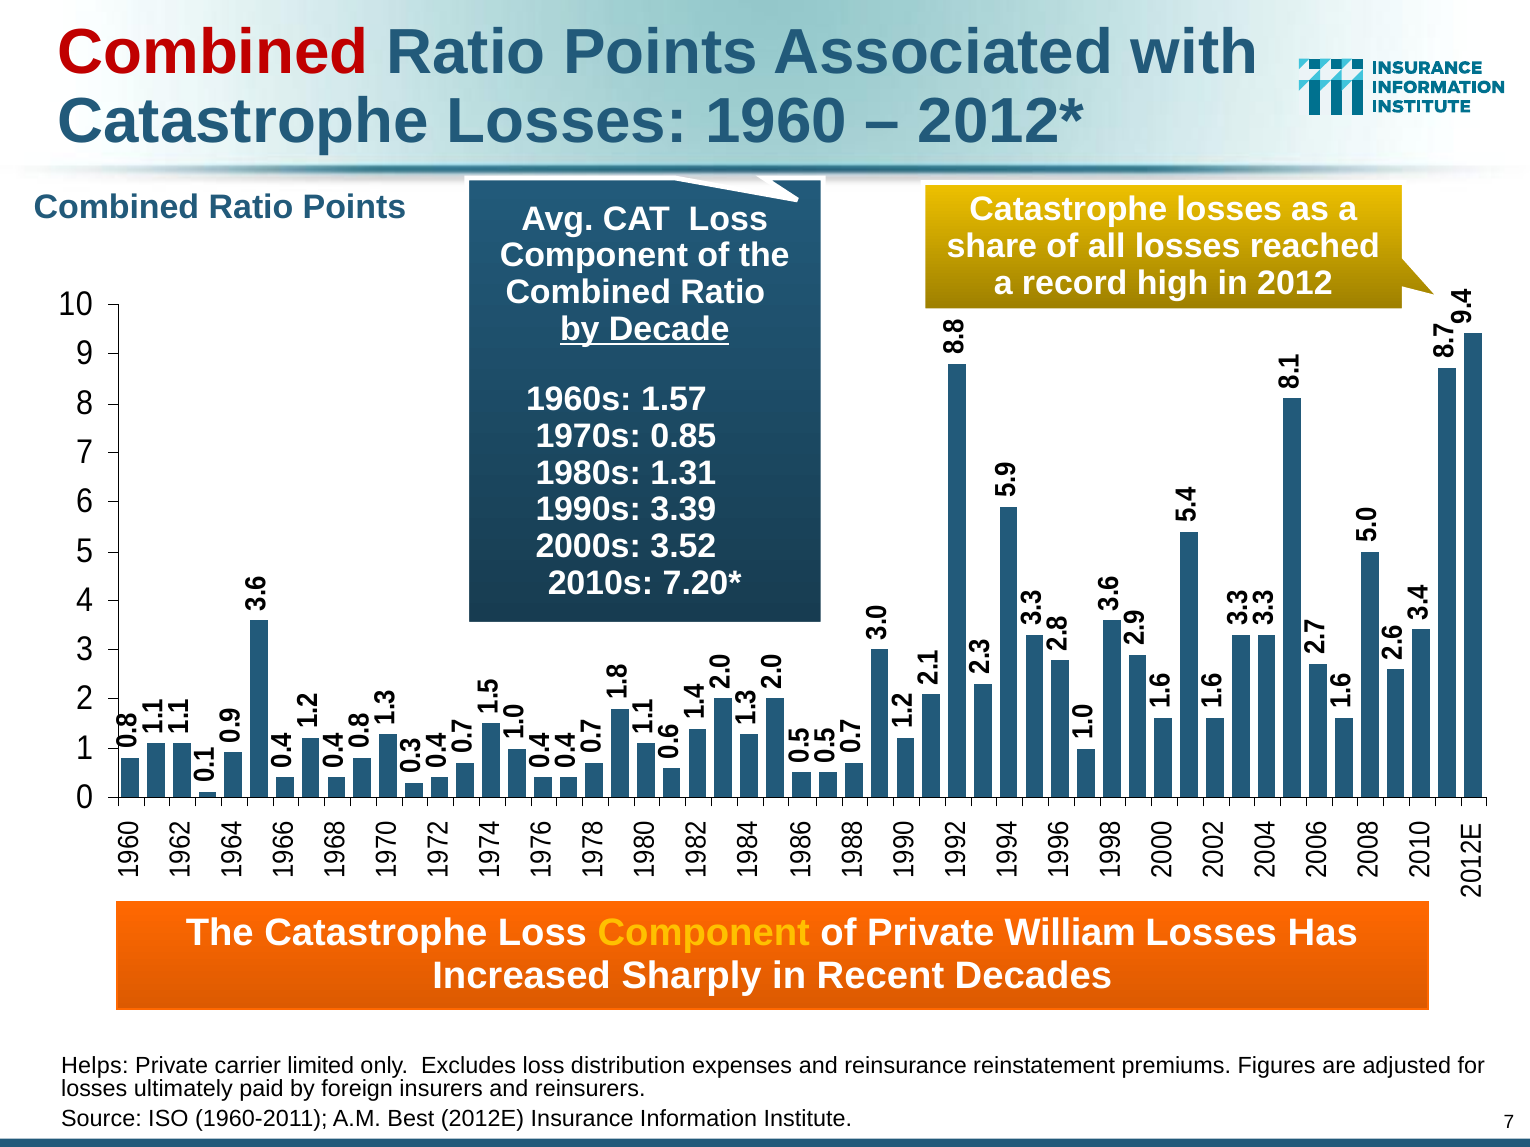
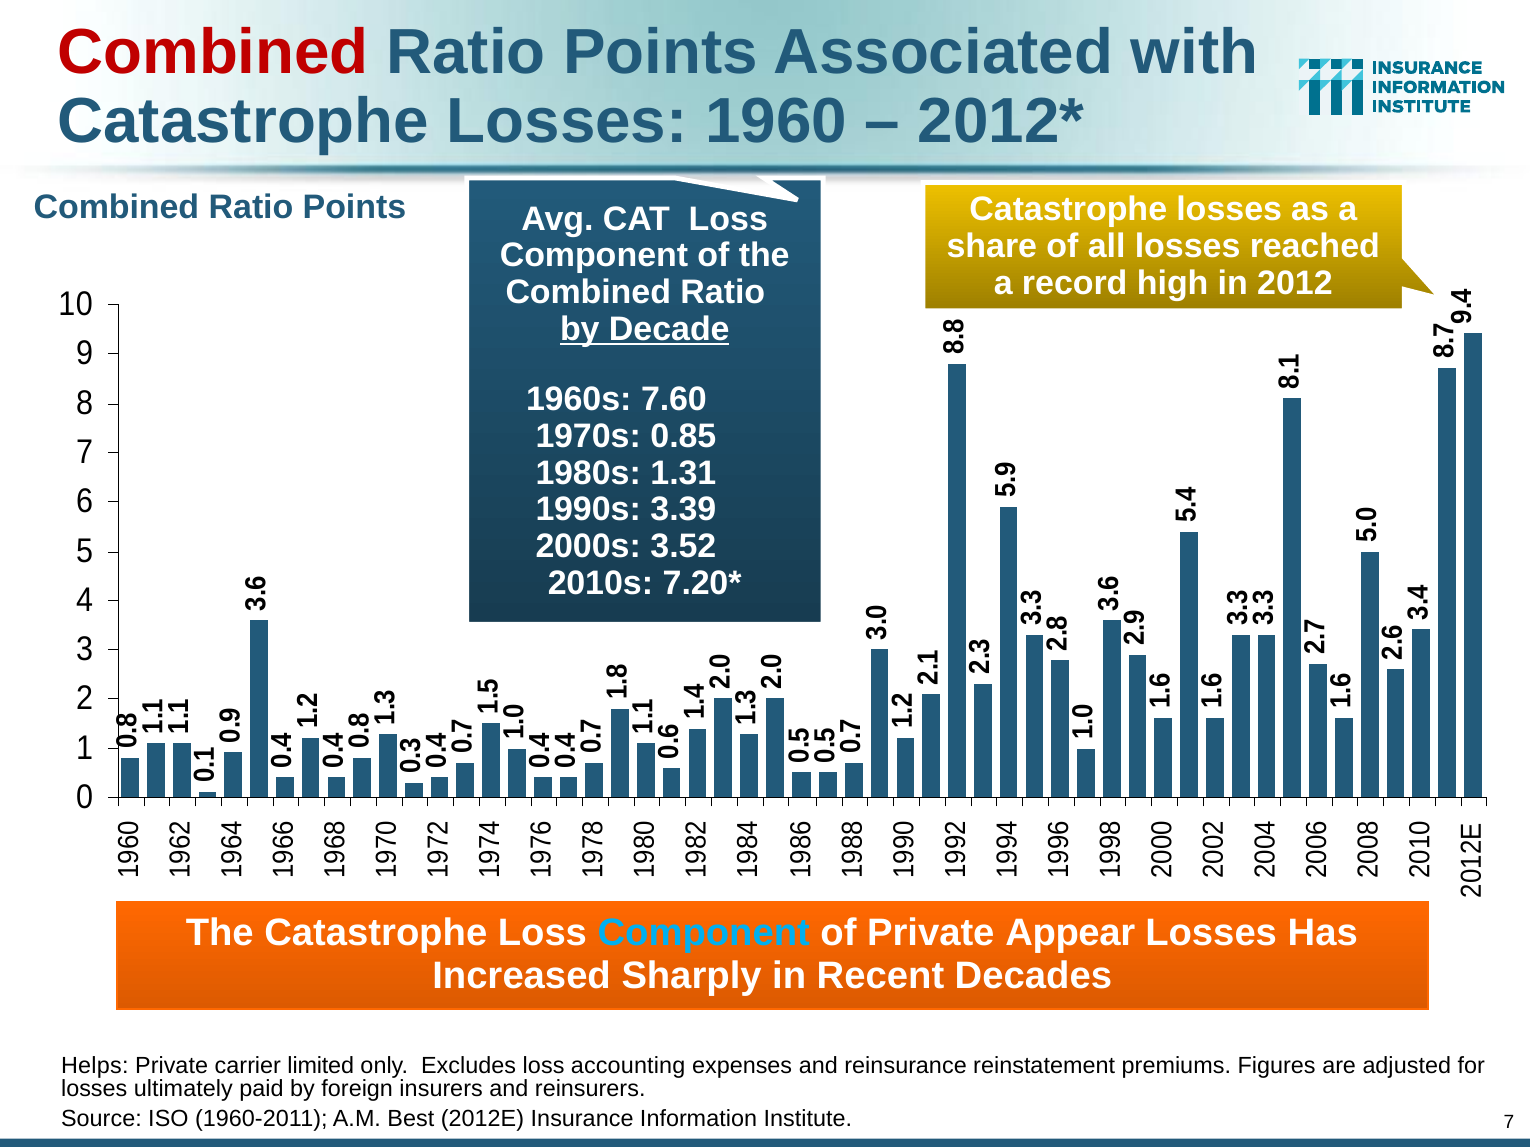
1.57: 1.57 -> 7.60
Component at (704, 933) colour: yellow -> light blue
William: William -> Appear
distribution: distribution -> accounting
